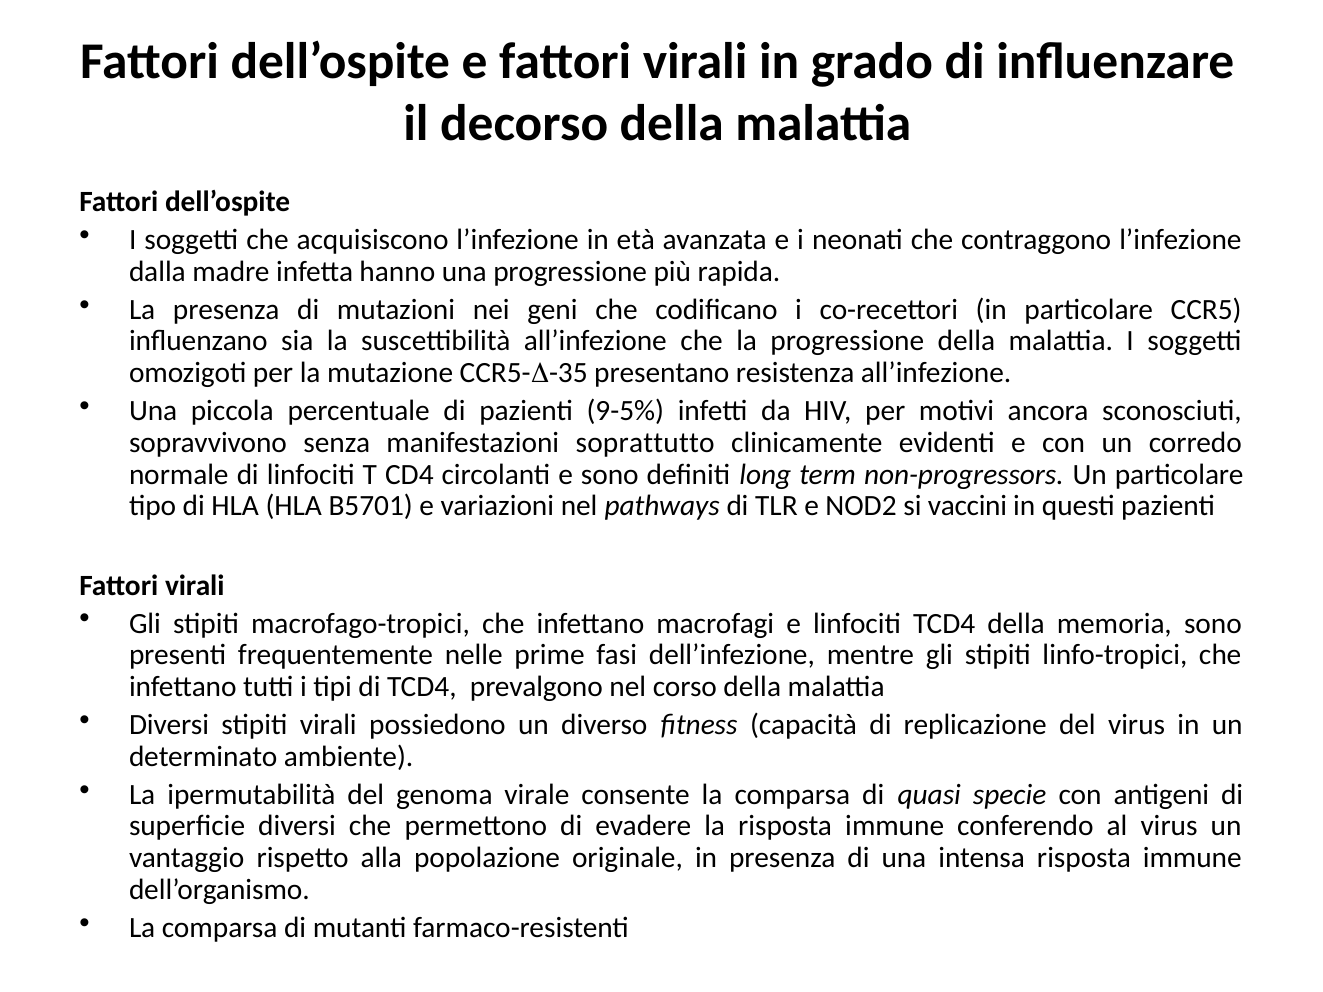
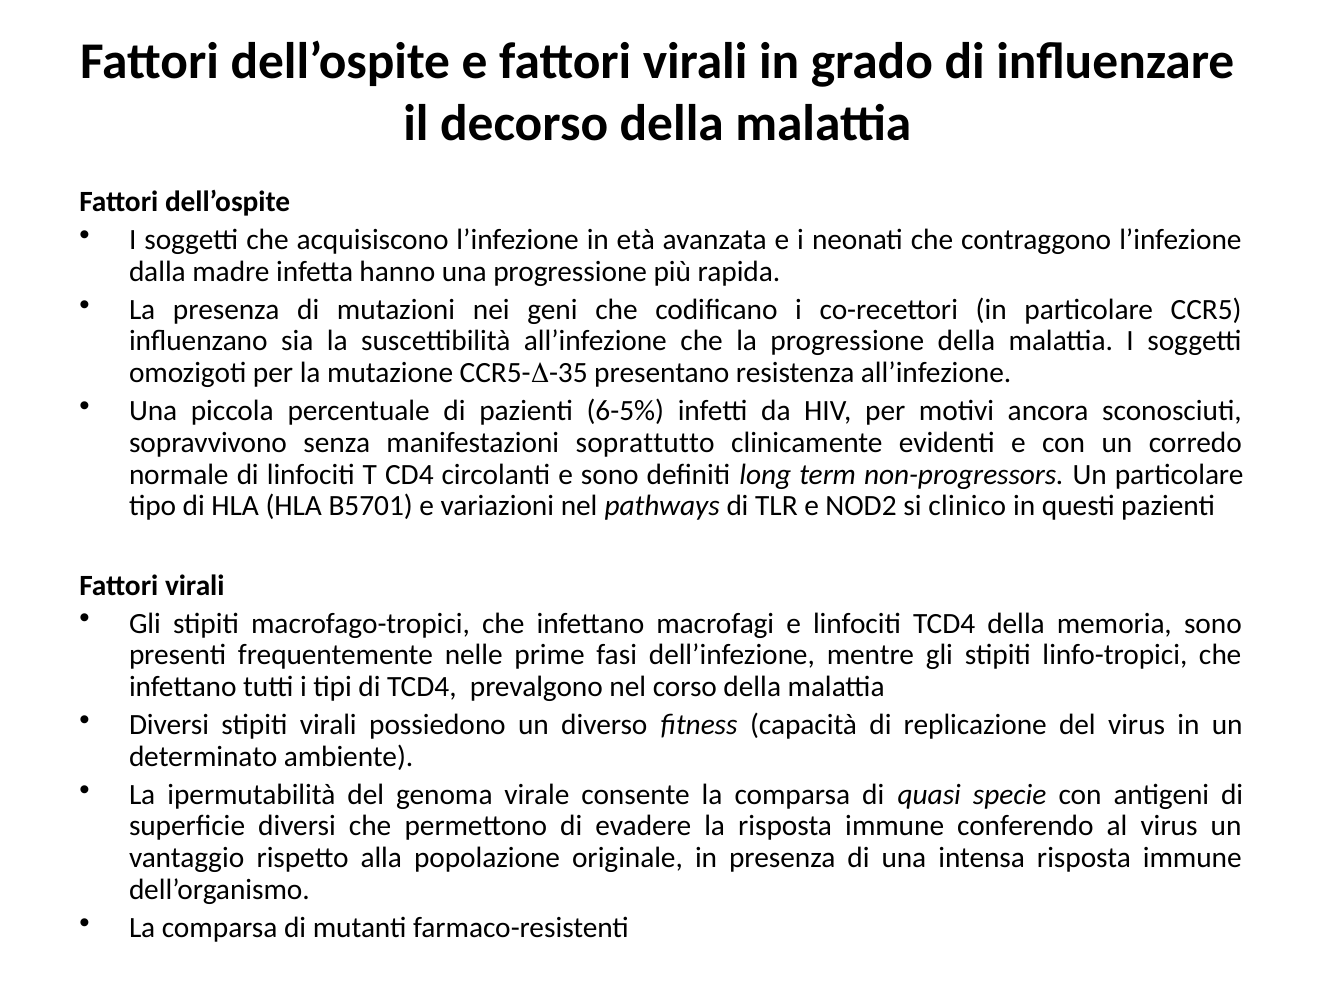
9-5%: 9-5% -> 6-5%
vaccini: vaccini -> clinico
